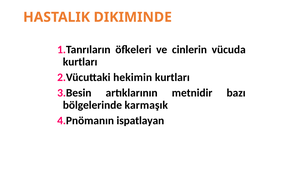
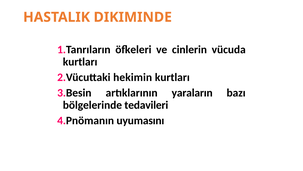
metnidir: metnidir -> yaraların
karmaşık: karmaşık -> tedavileri
ispatlayan: ispatlayan -> uyumasını
